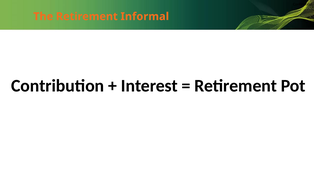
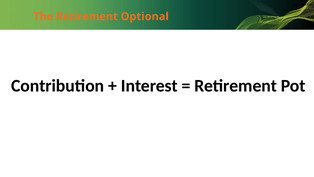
Informal: Informal -> Optional
